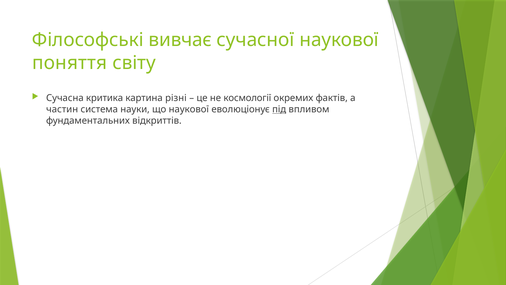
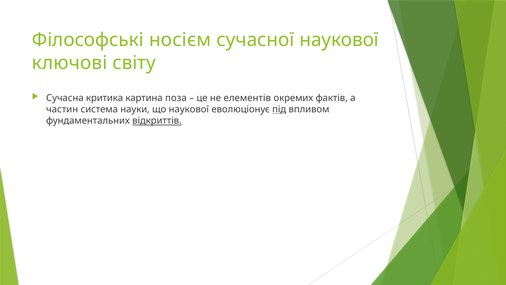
вивчає: вивчає -> носієм
поняття: поняття -> ключові
різні: різні -> поза
космології: космології -> елементів
відкриттів underline: none -> present
